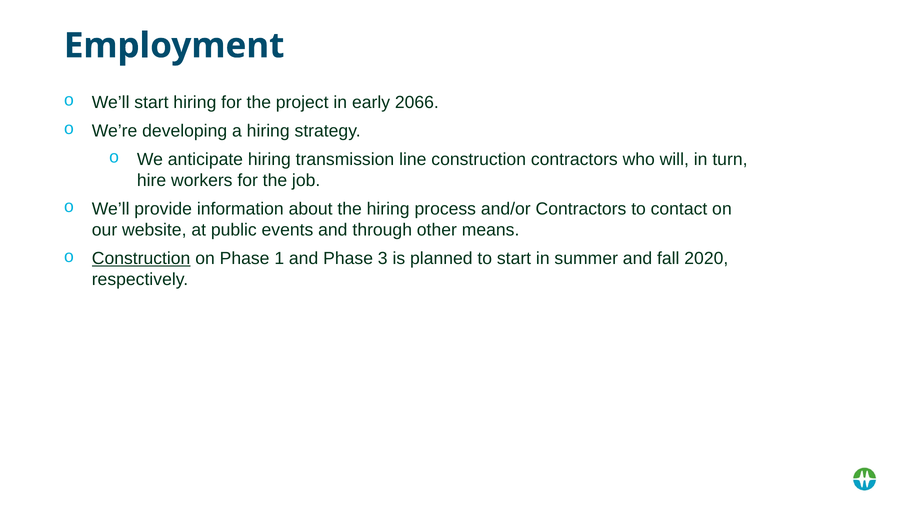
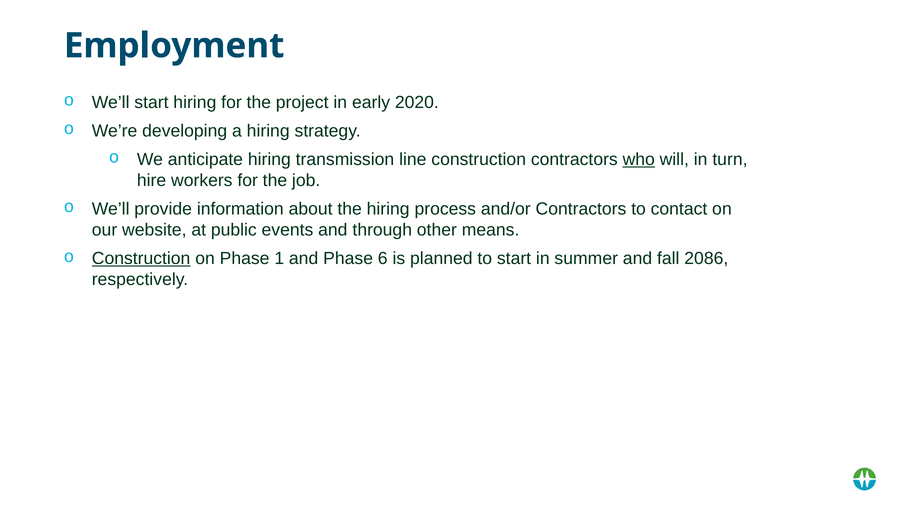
2066: 2066 -> 2020
who underline: none -> present
3: 3 -> 6
2020: 2020 -> 2086
